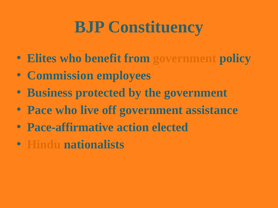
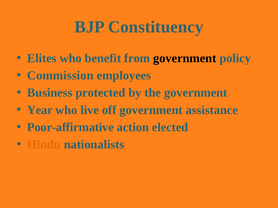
government at (185, 58) colour: orange -> black
Pace: Pace -> Year
Pace-affirmative: Pace-affirmative -> Poor-affirmative
